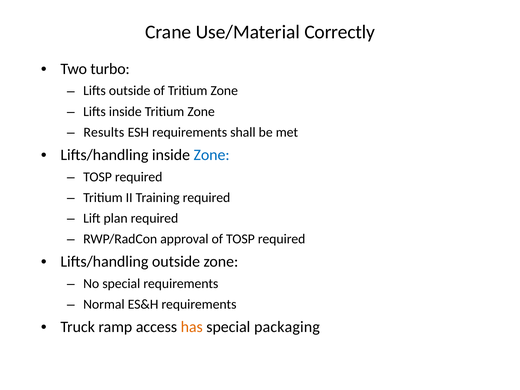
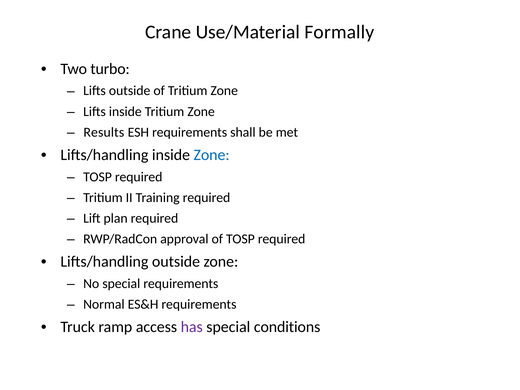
Correctly: Correctly -> Formally
has colour: orange -> purple
packaging: packaging -> conditions
